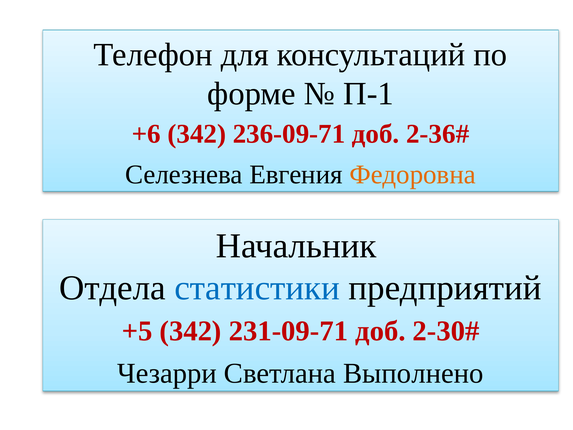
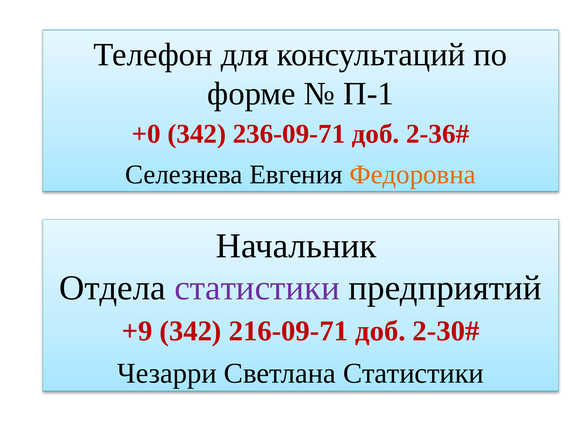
+6: +6 -> +0
статистики at (257, 288) colour: blue -> purple
+5: +5 -> +9
231-09-71: 231-09-71 -> 216-09-71
Светлана Выполнено: Выполнено -> Статистики
